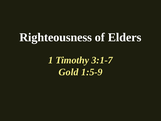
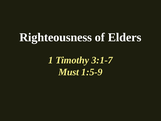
Gold: Gold -> Must
